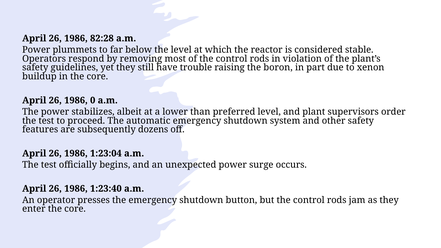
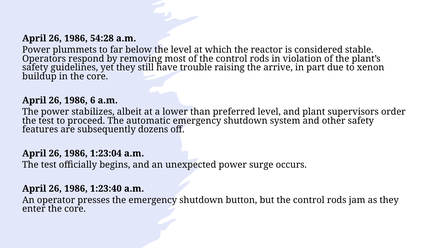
82:28: 82:28 -> 54:28
boron: boron -> arrive
0: 0 -> 6
